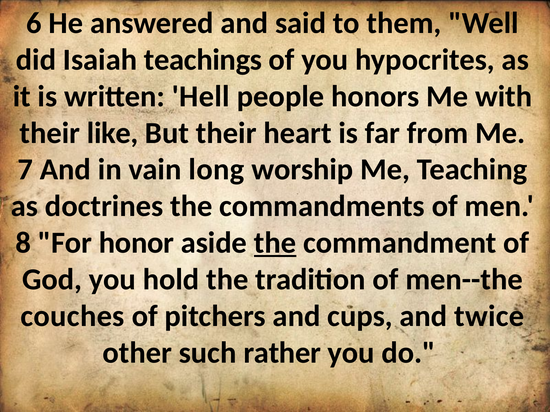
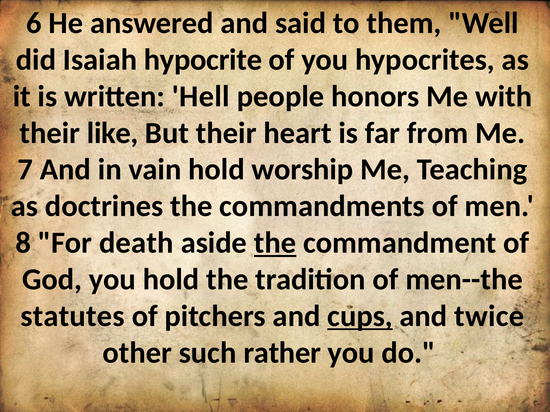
teachings: teachings -> hypocrite
vain long: long -> hold
honor: honor -> death
couches: couches -> statutes
cups underline: none -> present
